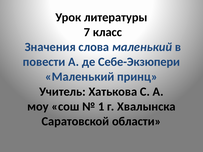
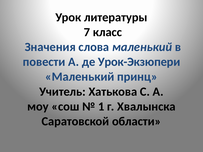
Себе-Экзюпери: Себе-Экзюпери -> Урок-Экзюпери
